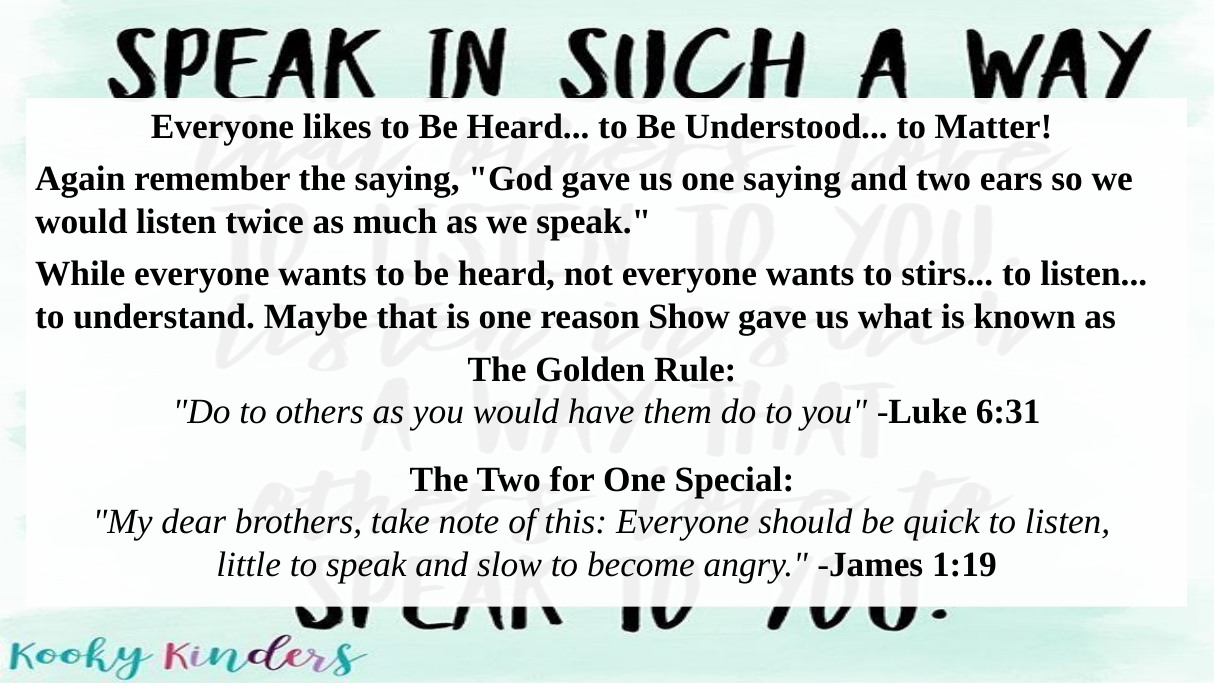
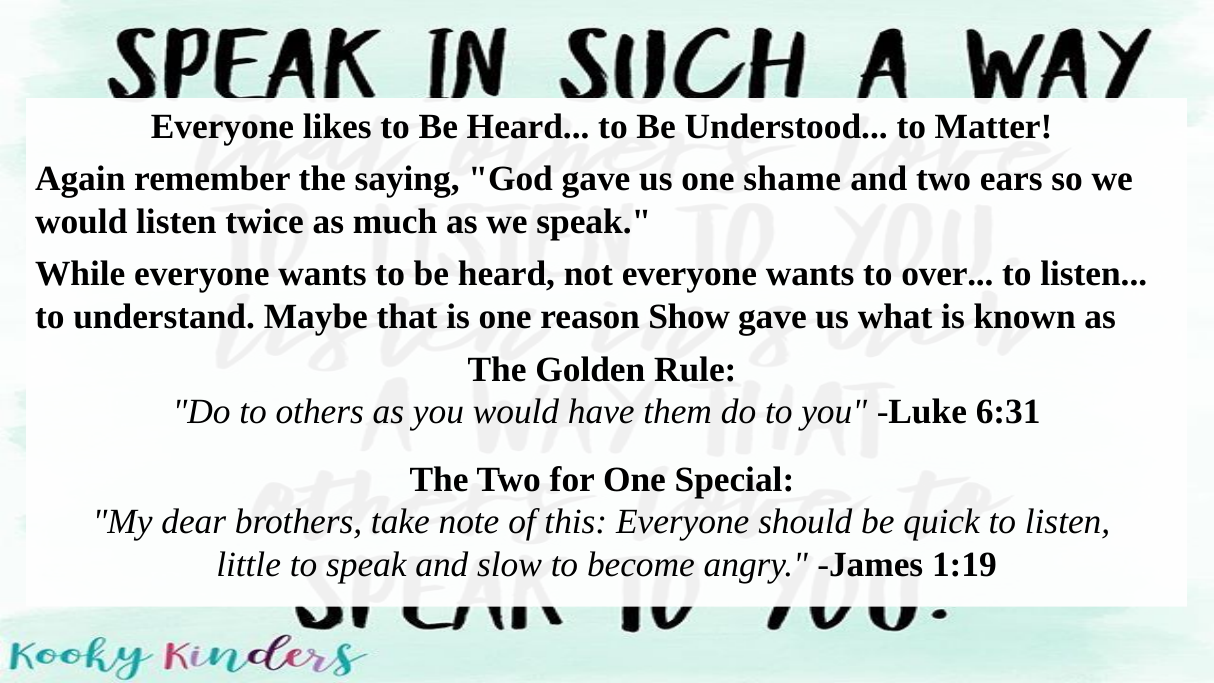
one saying: saying -> shame
stirs: stirs -> over
